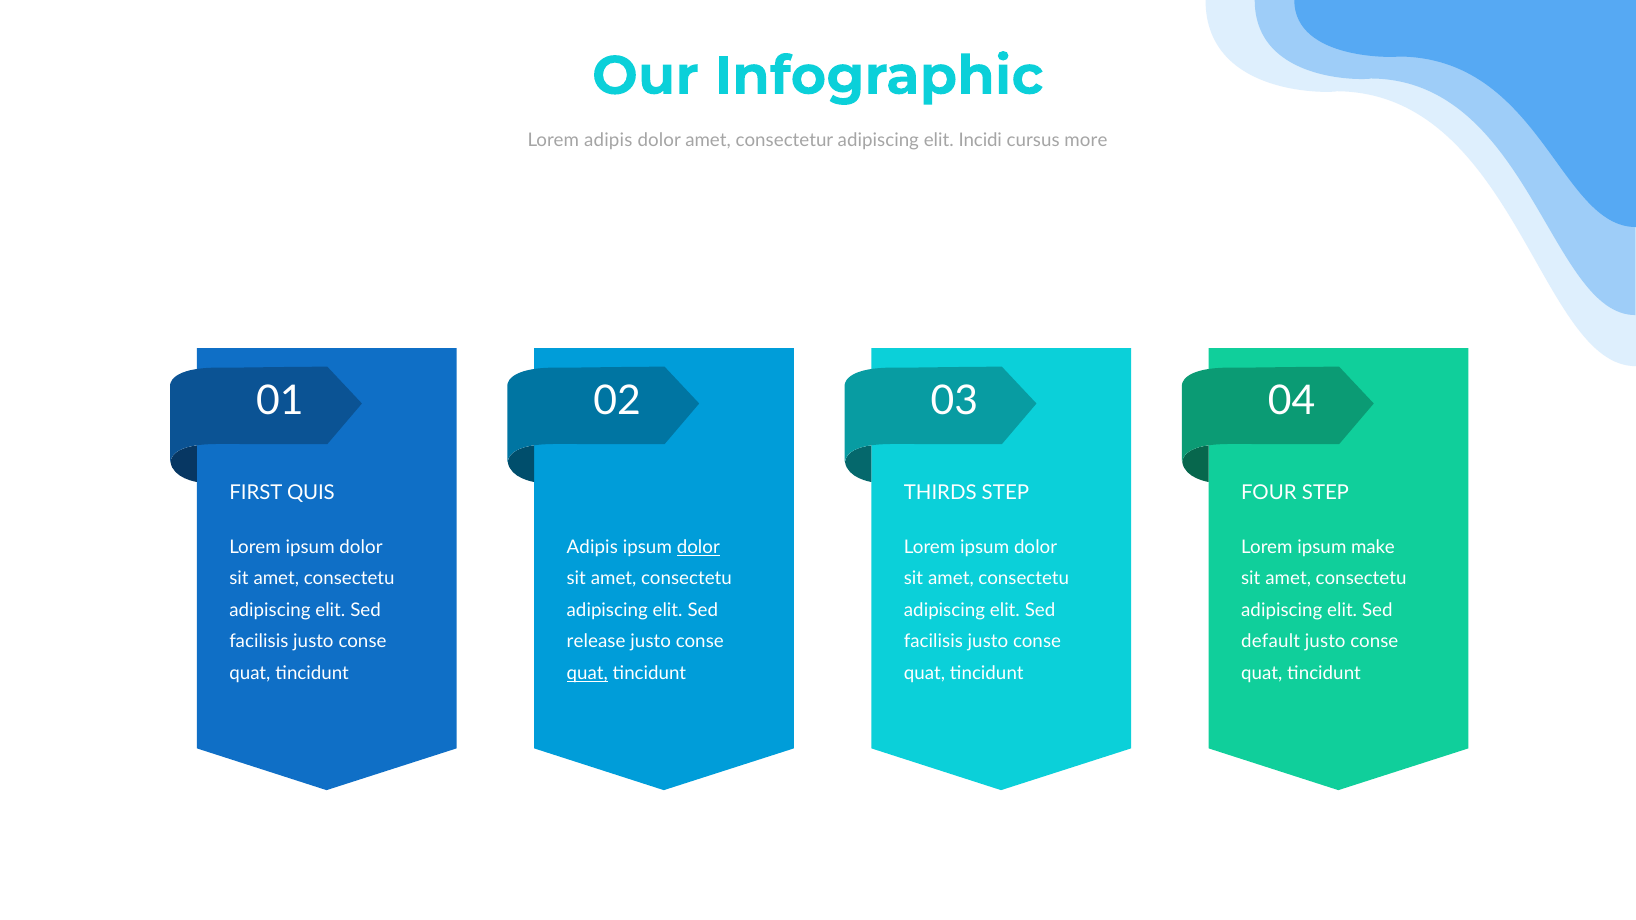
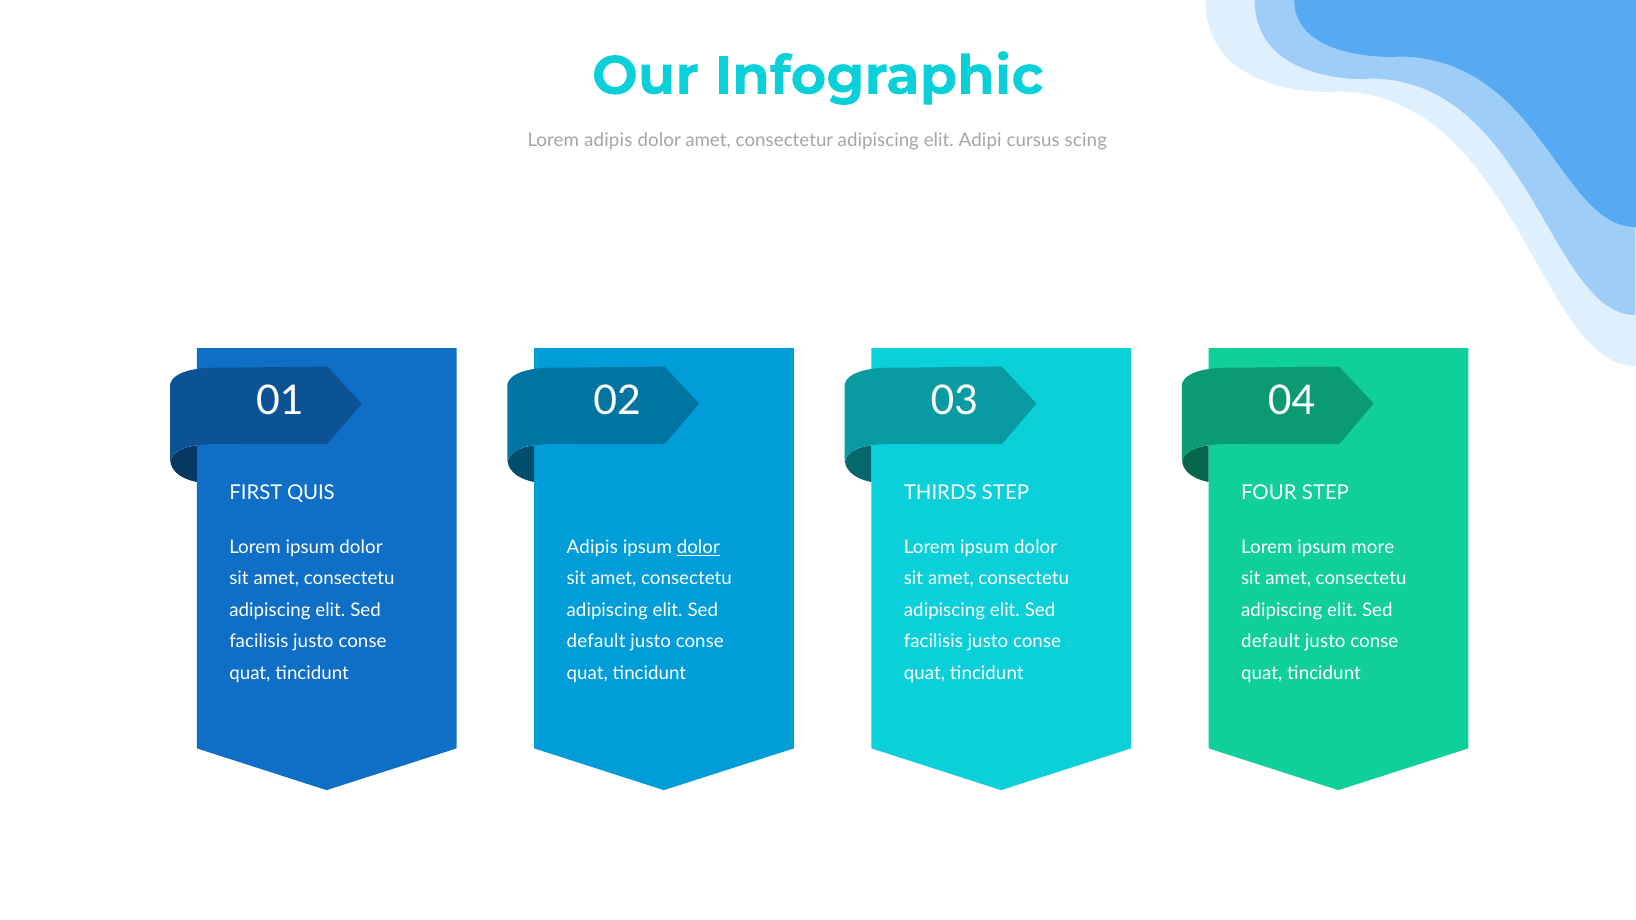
Incidi: Incidi -> Adipi
more: more -> scing
make: make -> more
release at (596, 642): release -> default
quat at (587, 673) underline: present -> none
